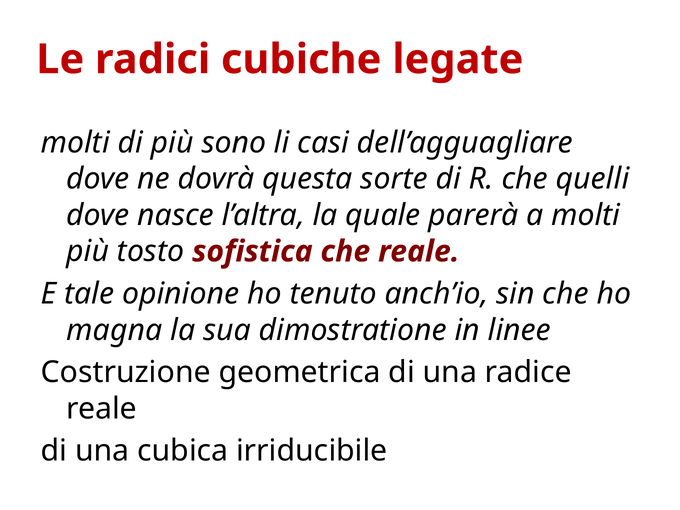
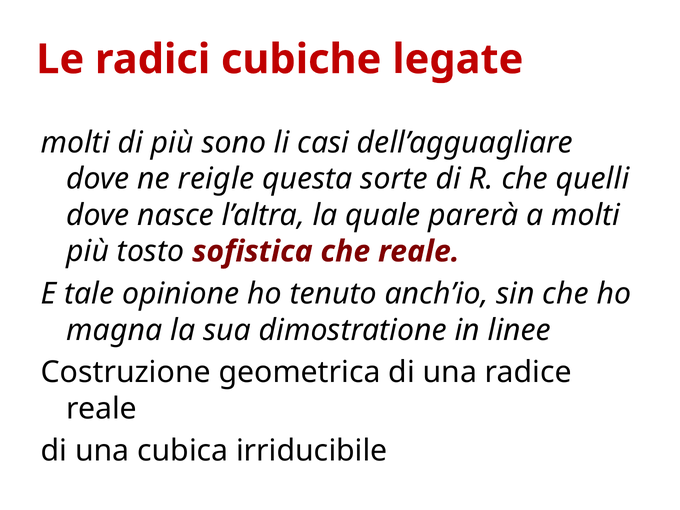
dovrà: dovrà -> reigle
